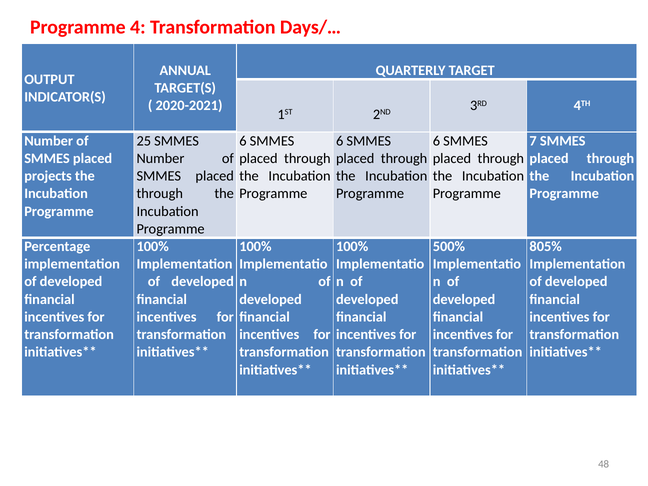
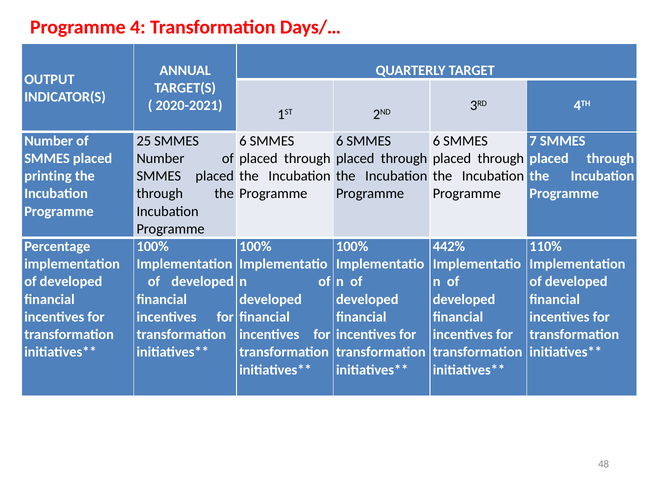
projects: projects -> printing
500%: 500% -> 442%
805%: 805% -> 110%
